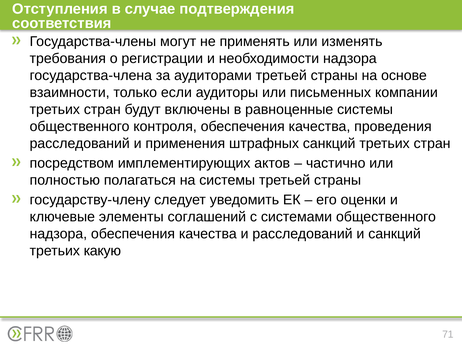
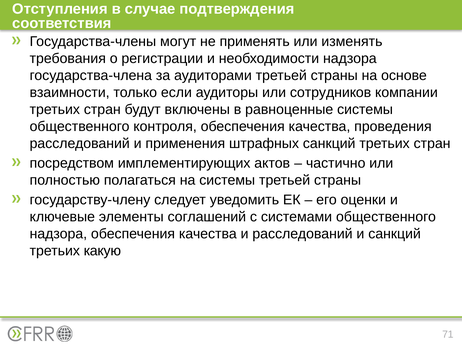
письменных: письменных -> сотрудников
